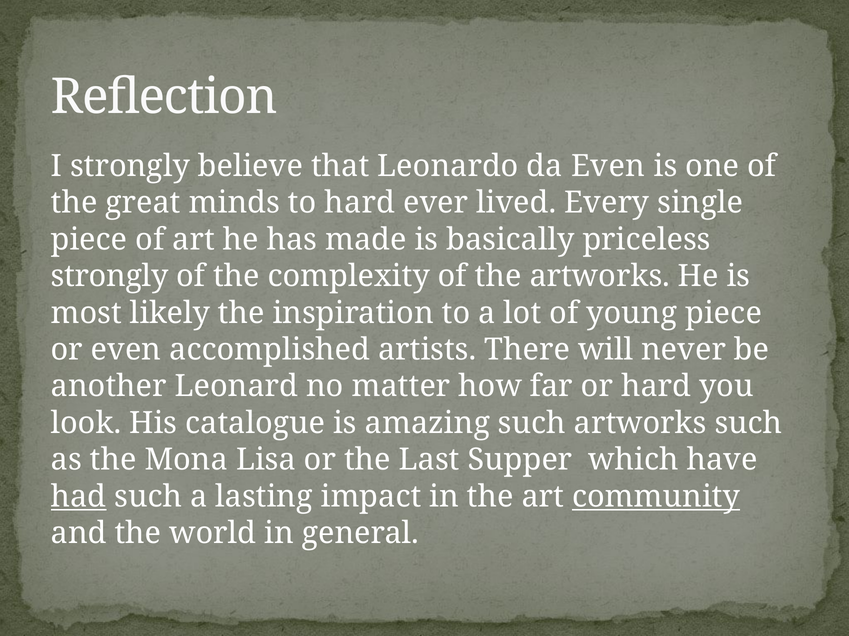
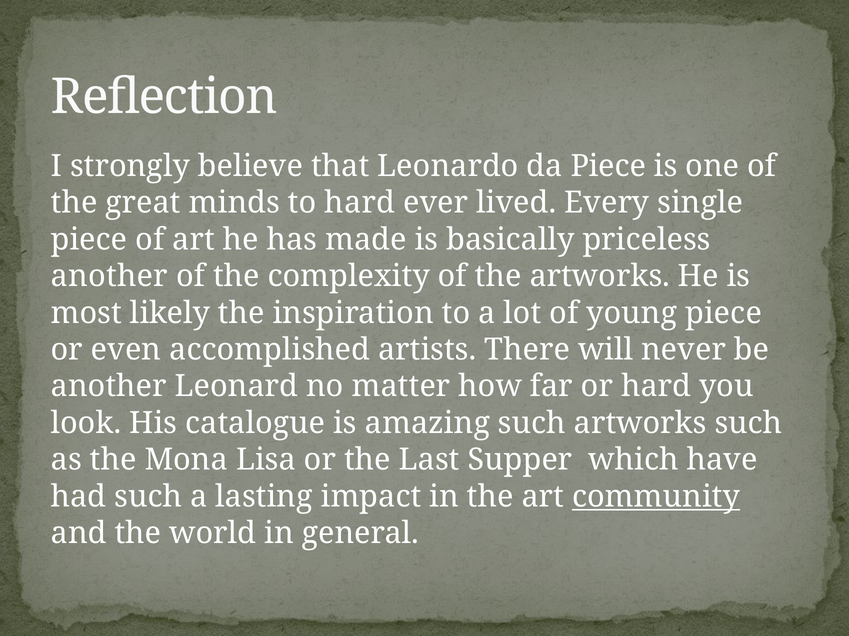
da Even: Even -> Piece
strongly at (110, 277): strongly -> another
had underline: present -> none
